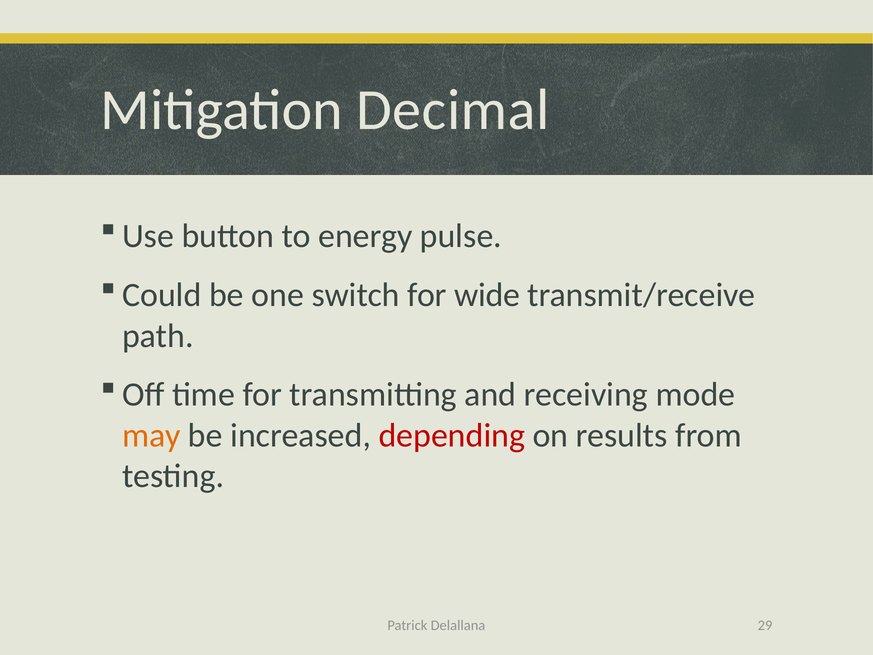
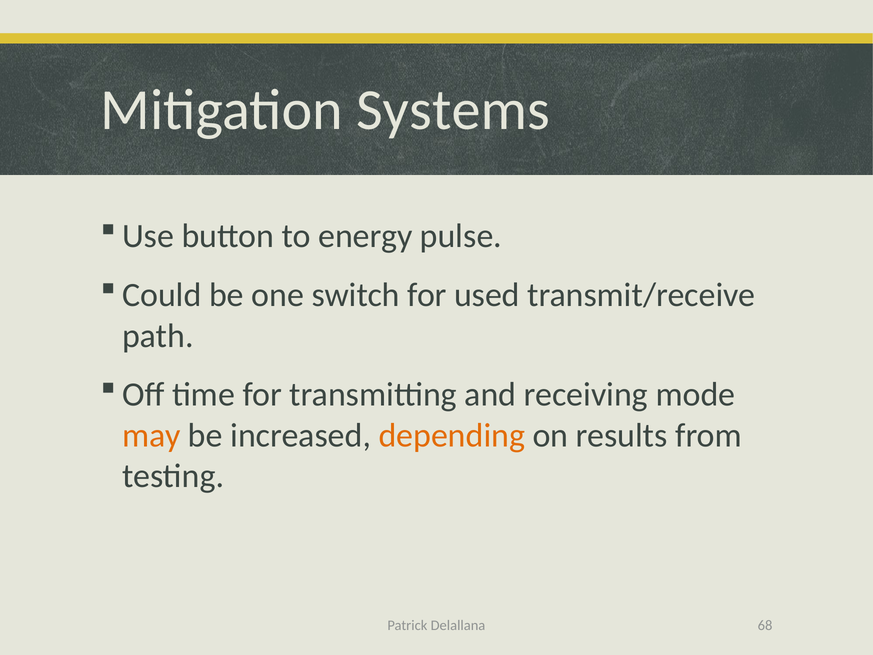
Decimal: Decimal -> Systems
wide: wide -> used
depending colour: red -> orange
29: 29 -> 68
